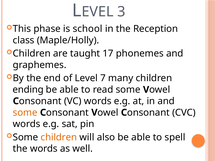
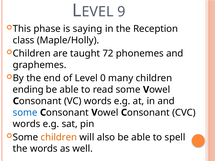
3: 3 -> 9
school: school -> saying
17: 17 -> 72
7: 7 -> 0
some at (25, 113) colour: orange -> blue
